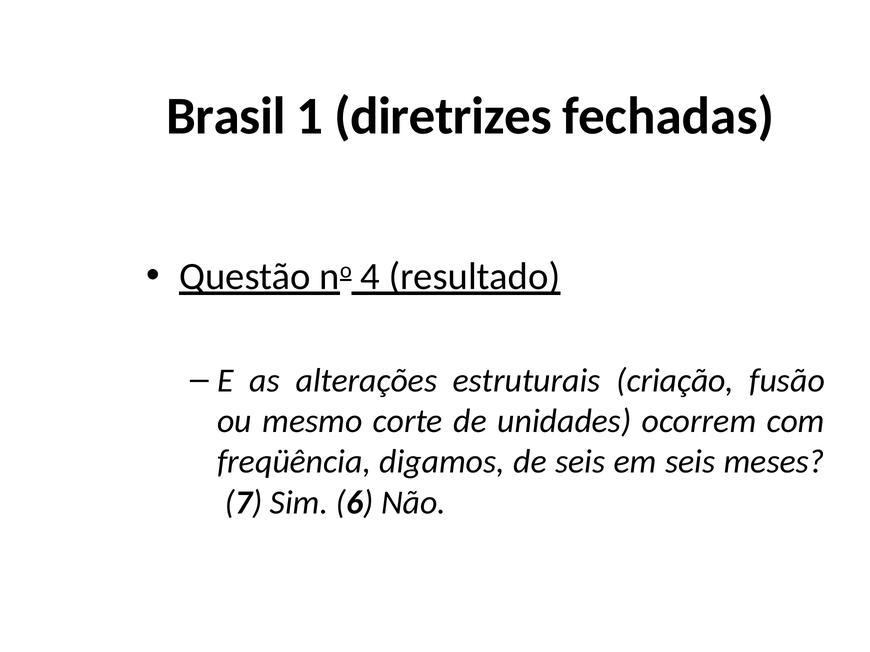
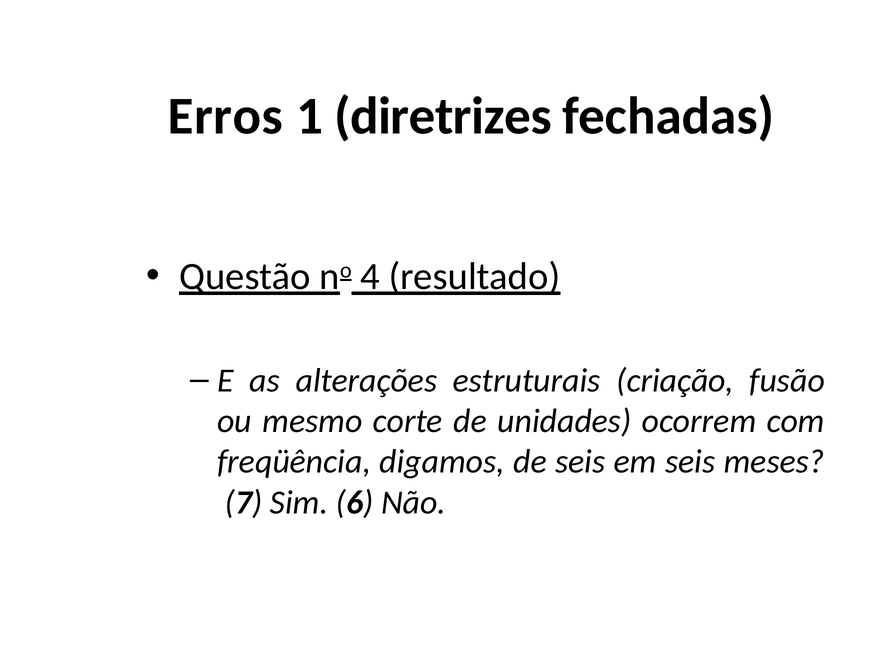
Brasil: Brasil -> Erros
